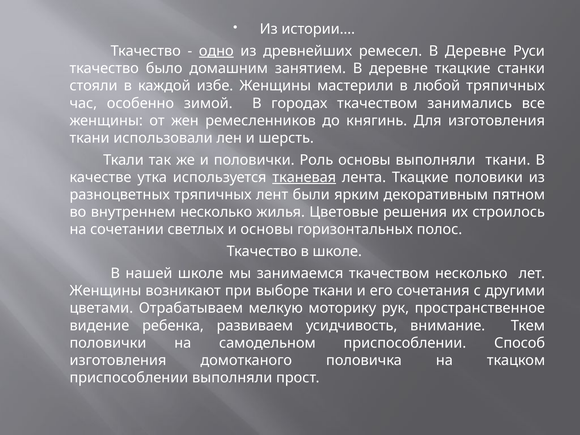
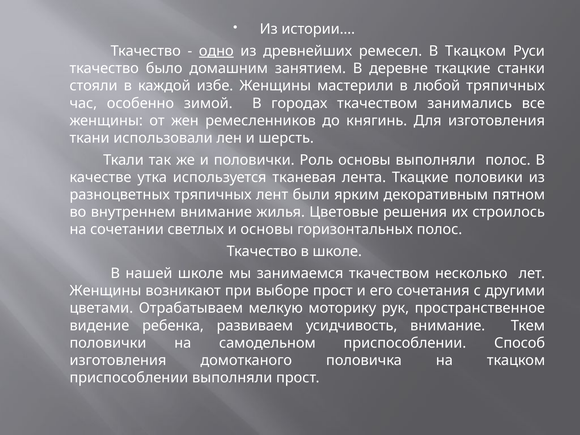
ремесел В Деревне: Деревне -> Ткацком
выполняли ткани: ткани -> полос
тканевая underline: present -> none
внутреннем несколько: несколько -> внимание
выборе ткани: ткани -> прост
